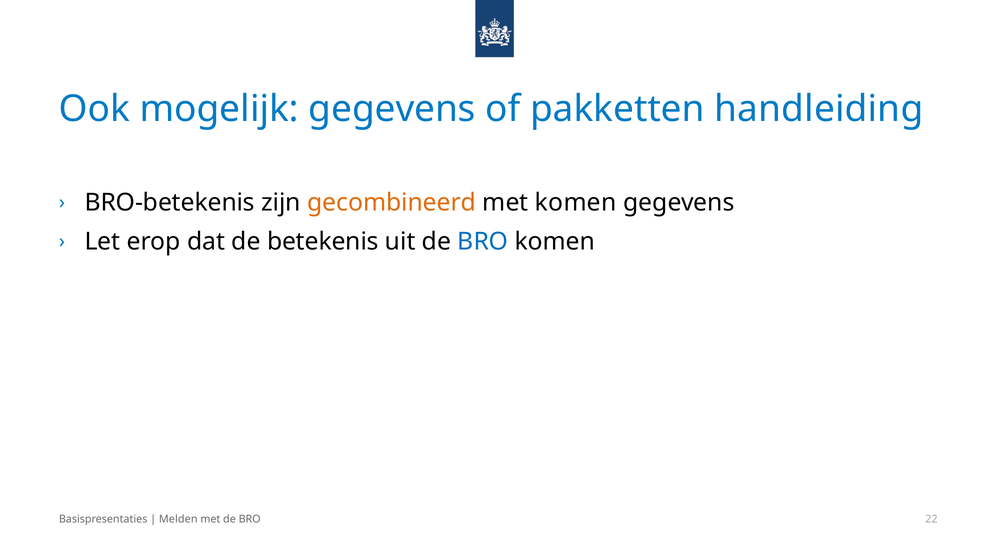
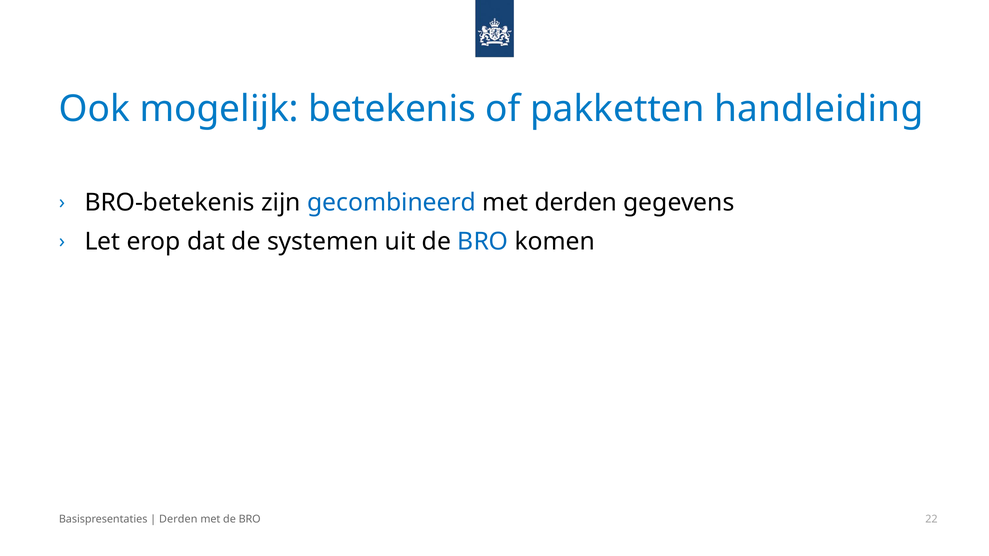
mogelijk gegevens: gegevens -> betekenis
gecombineerd colour: orange -> blue
met komen: komen -> derden
betekenis: betekenis -> systemen
Melden at (178, 520): Melden -> Derden
